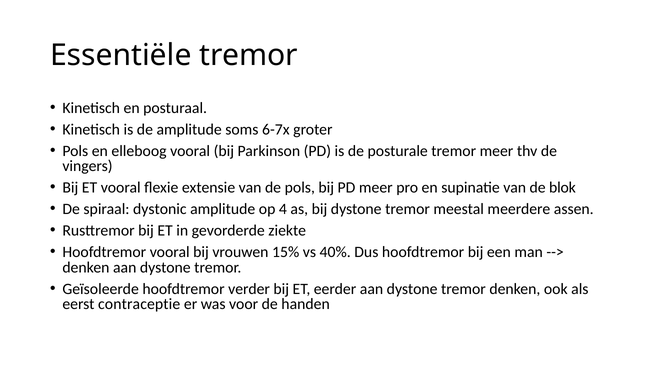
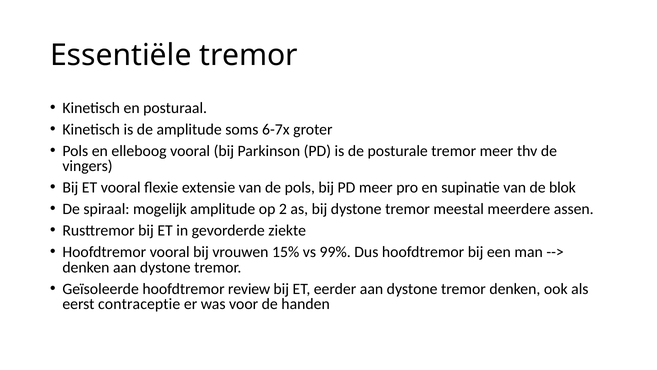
dystonic: dystonic -> mogelijk
4: 4 -> 2
40%: 40% -> 99%
verder: verder -> review
